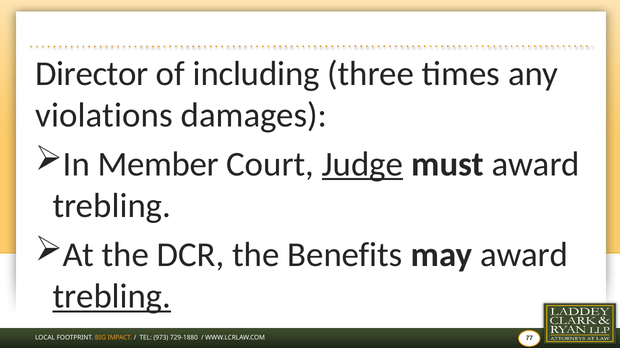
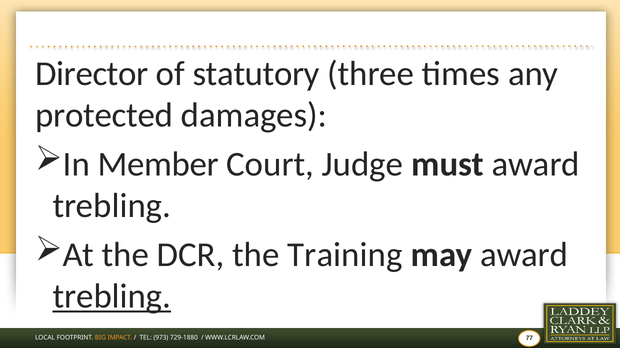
including: including -> statutory
violations: violations -> protected
Judge underline: present -> none
Benefits: Benefits -> Training
